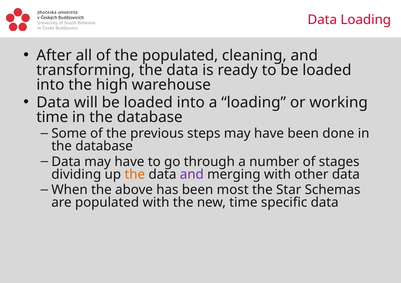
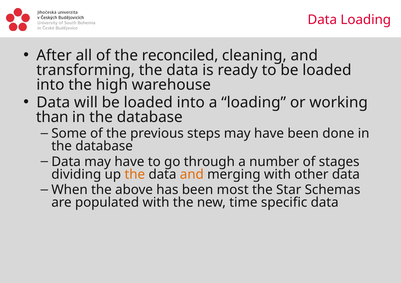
the populated: populated -> reconciled
time at (52, 117): time -> than
and at (192, 175) colour: purple -> orange
